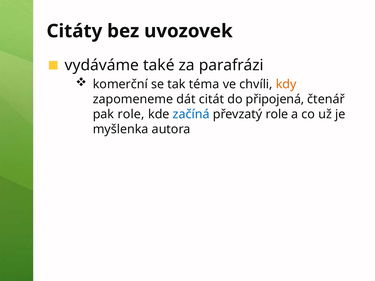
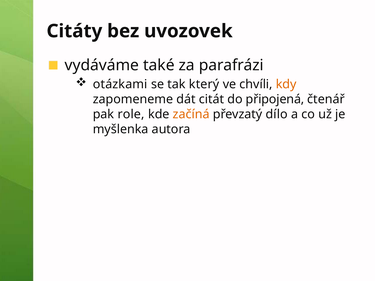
komerční: komerční -> otázkami
téma: téma -> který
začíná colour: blue -> orange
převzatý role: role -> dílo
